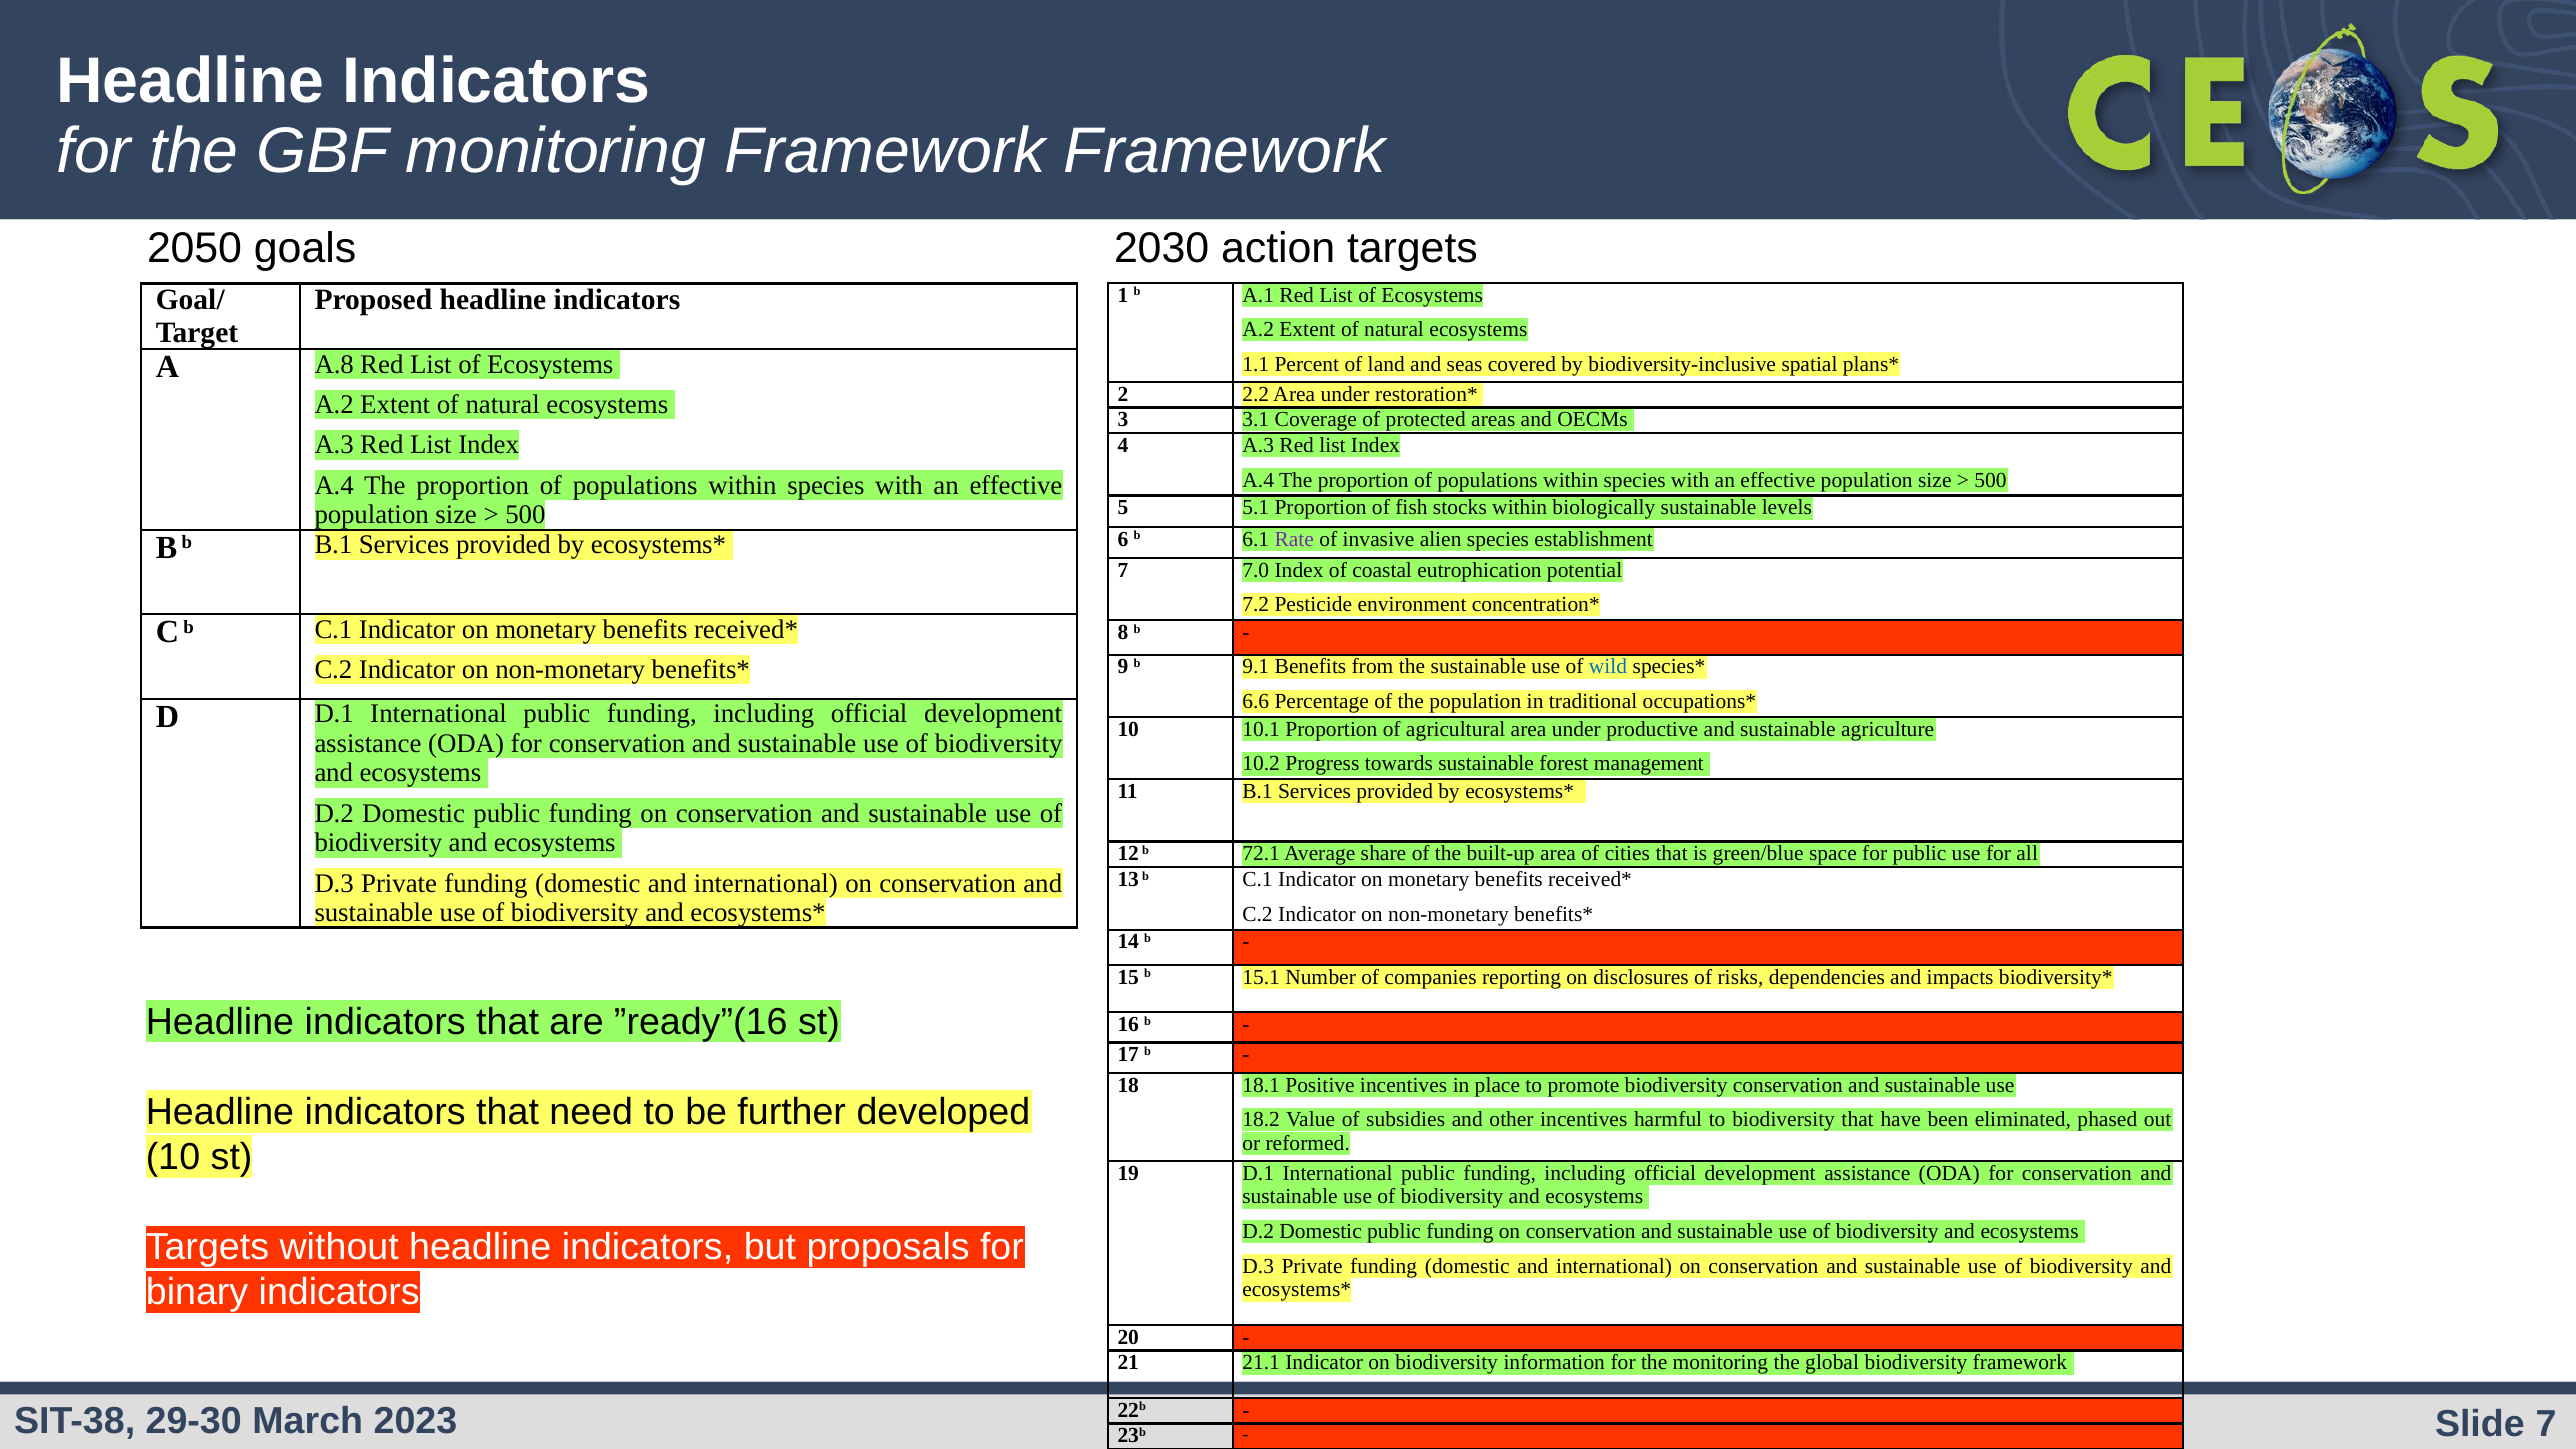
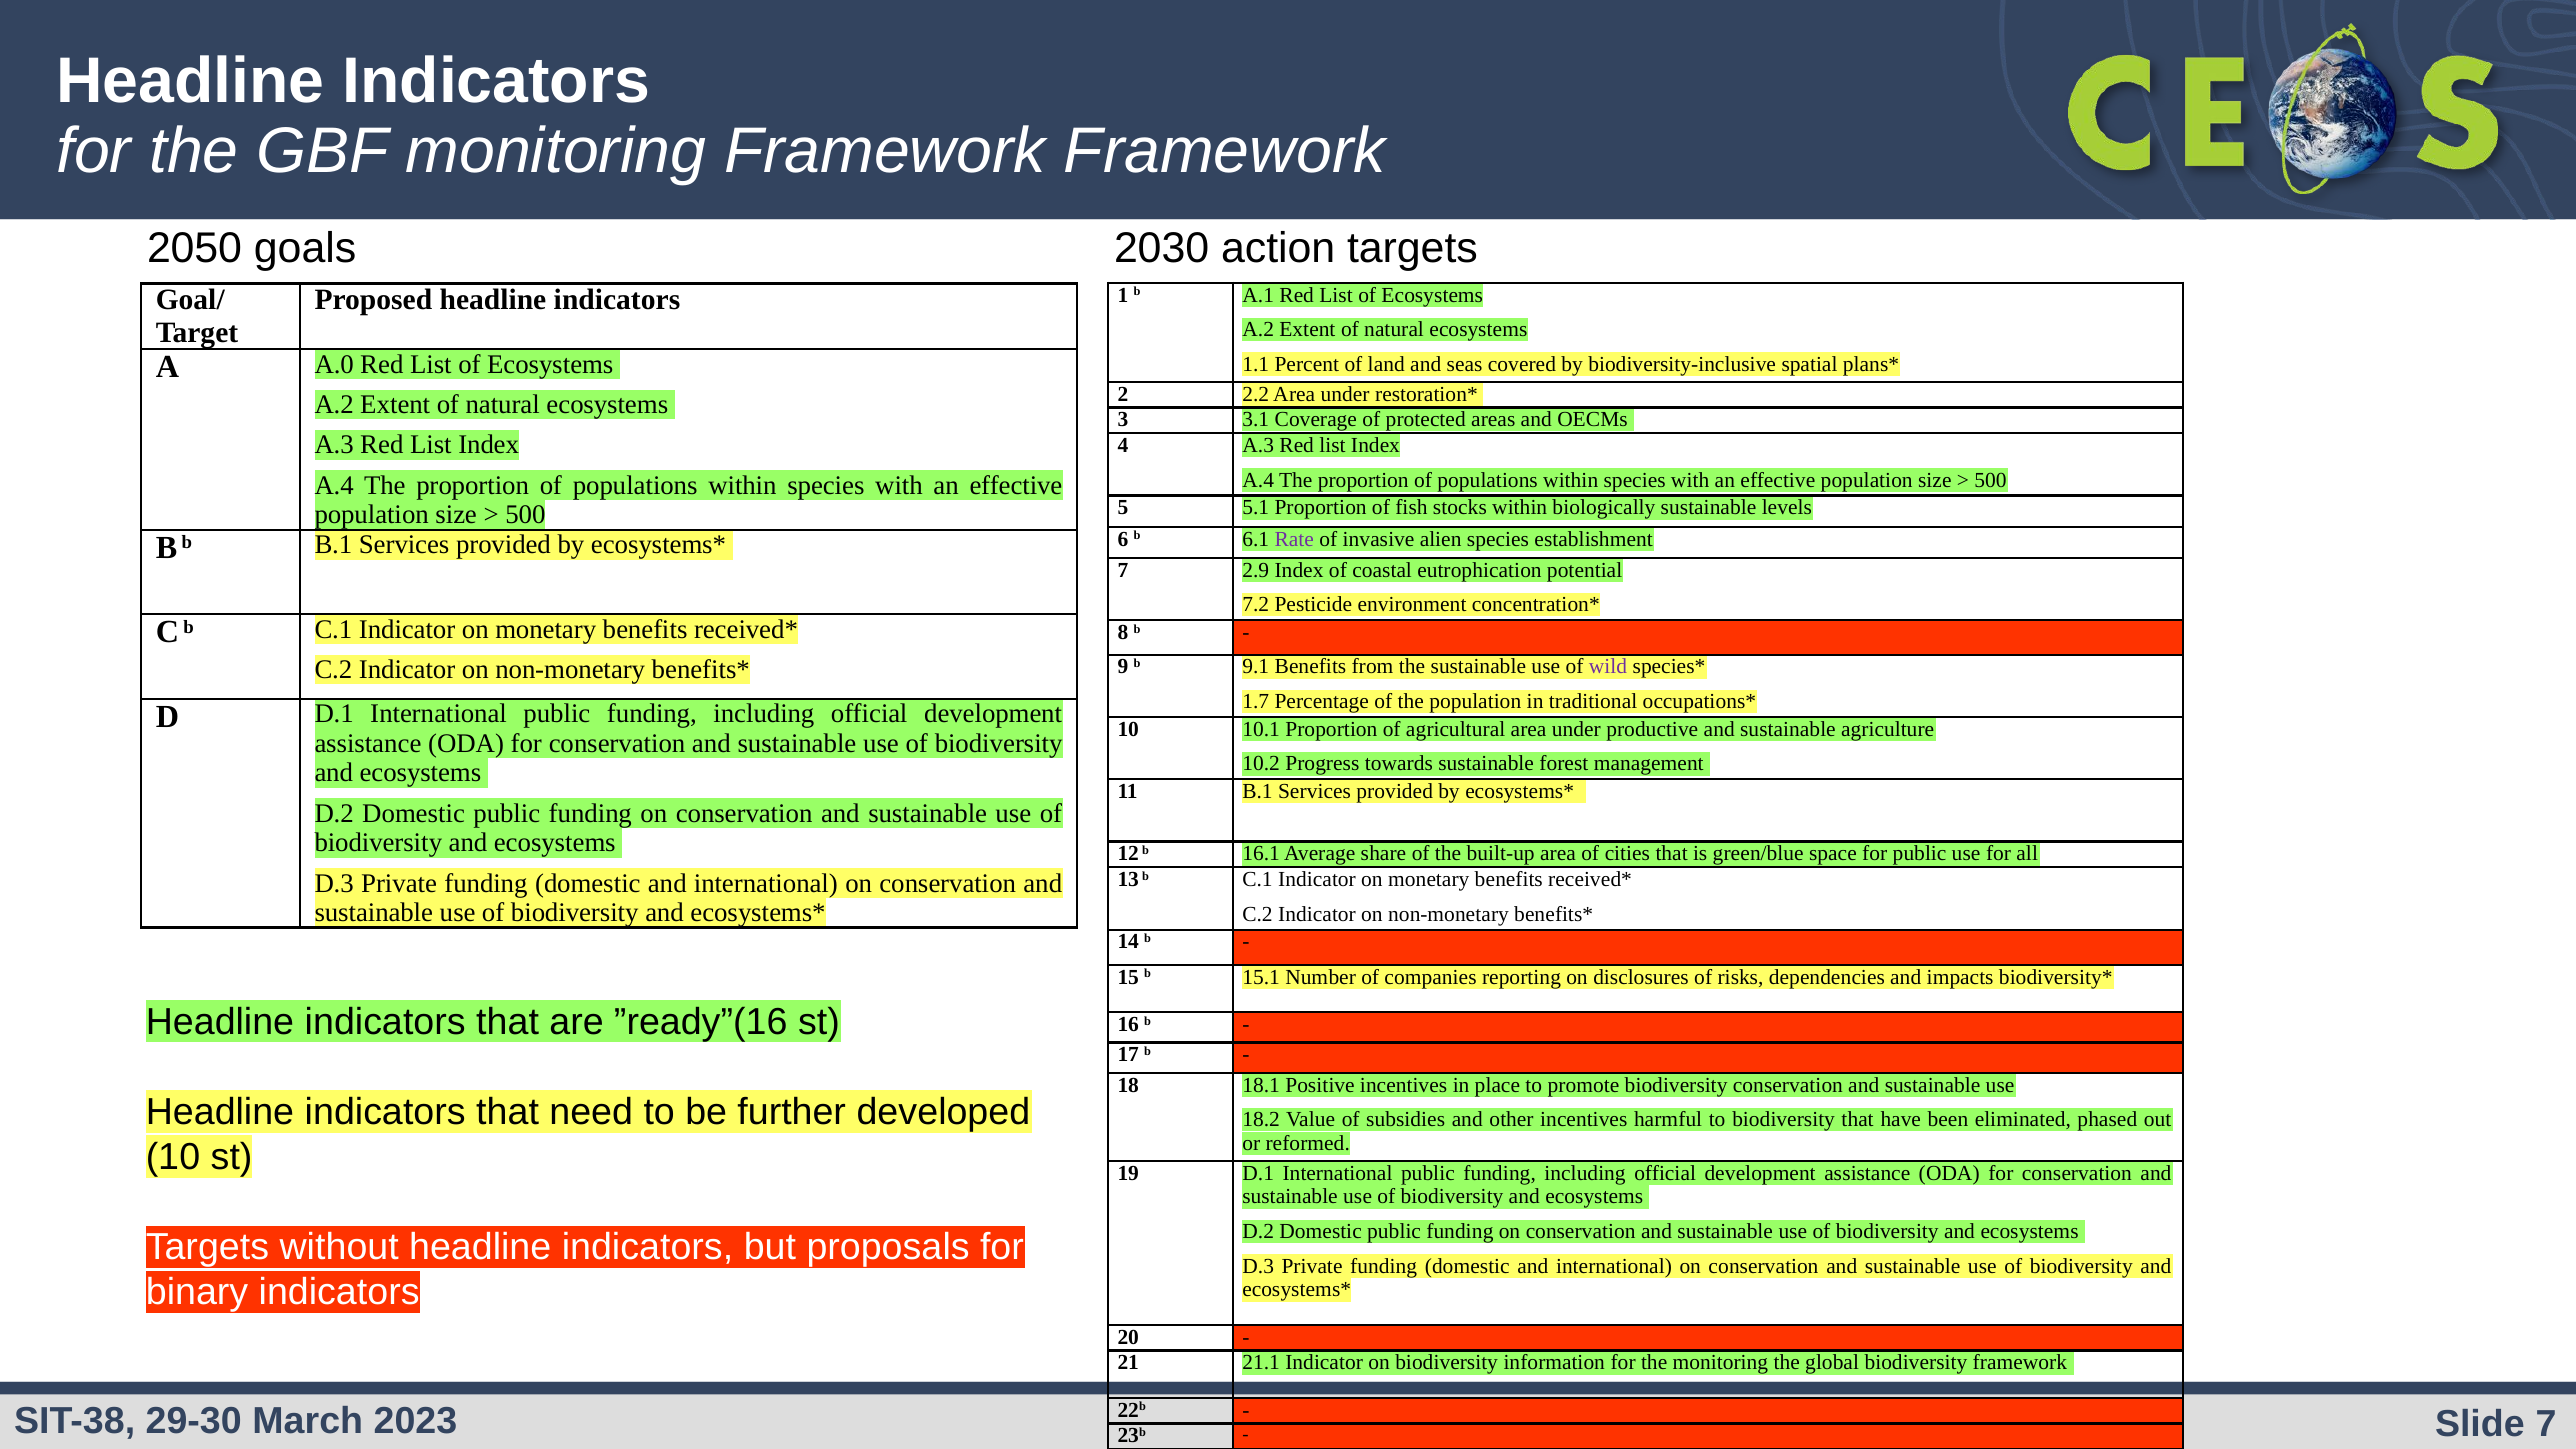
A.8: A.8 -> A.0
7.0: 7.0 -> 2.9
wild colour: blue -> purple
6.6: 6.6 -> 1.7
72.1: 72.1 -> 16.1
